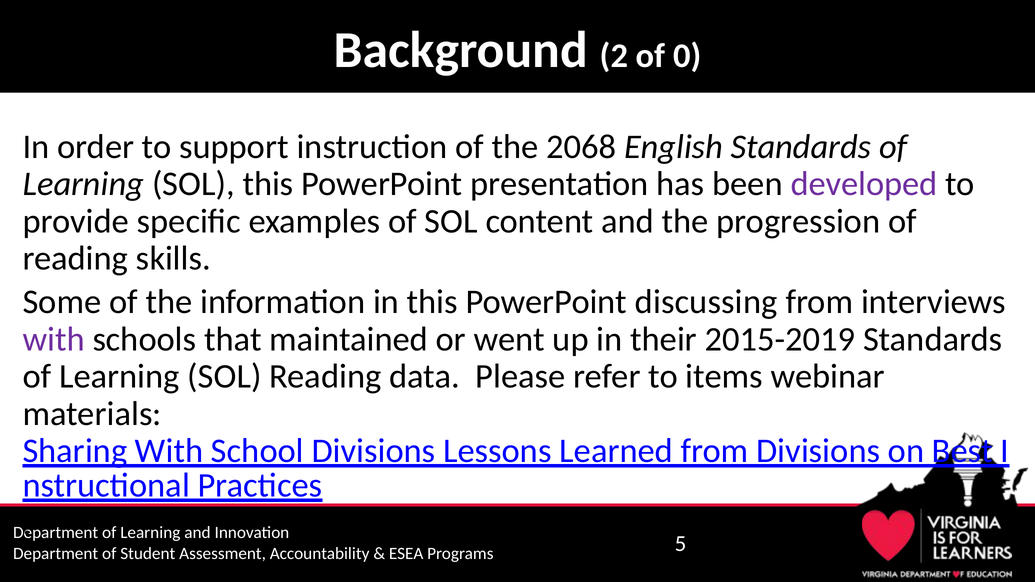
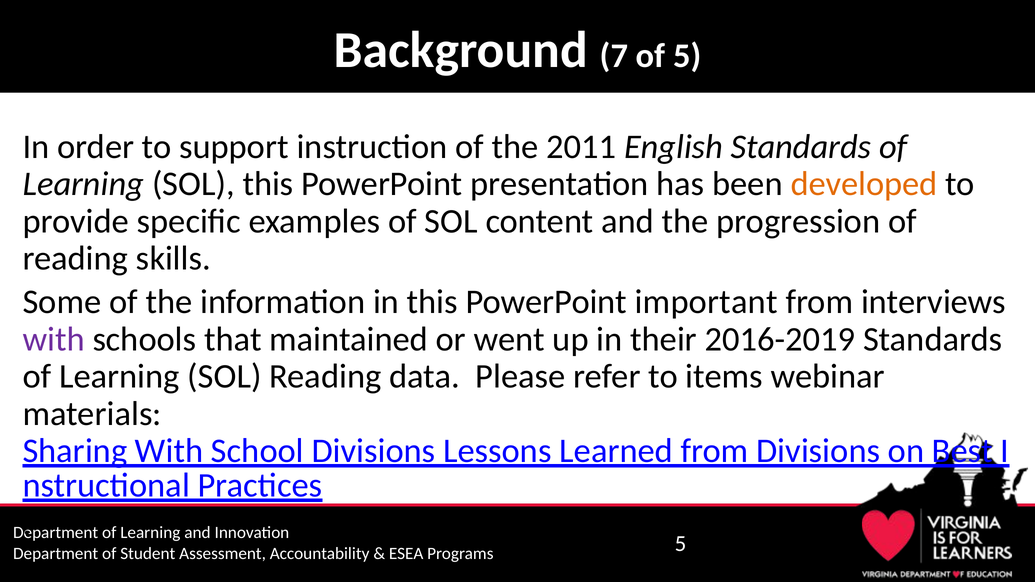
2: 2 -> 7
of 0: 0 -> 5
2068: 2068 -> 2011
developed colour: purple -> orange
discussing: discussing -> important
2015-2019: 2015-2019 -> 2016-2019
